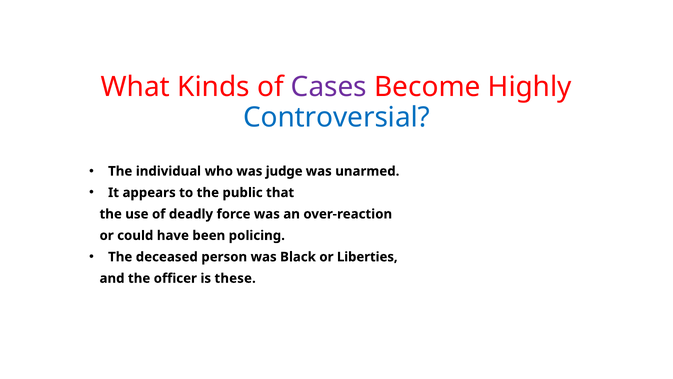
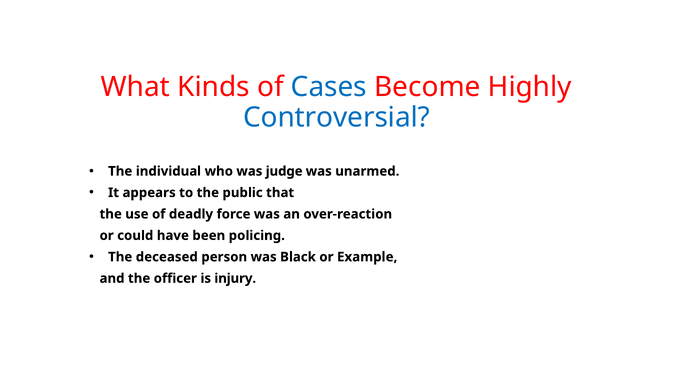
Cases colour: purple -> blue
Liberties: Liberties -> Example
these: these -> injury
